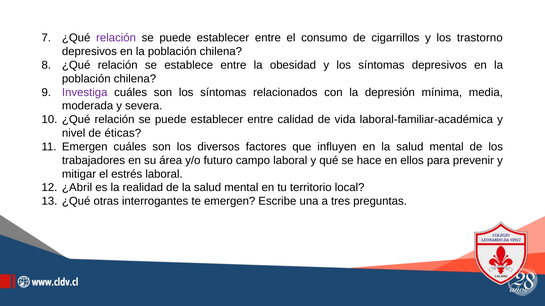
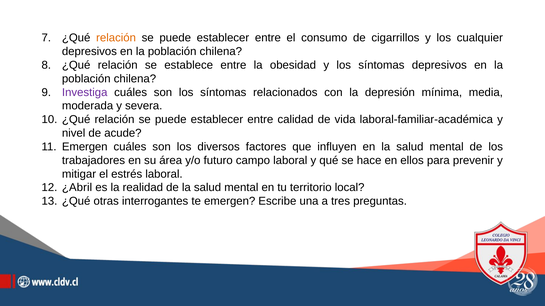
relación at (116, 38) colour: purple -> orange
trastorno: trastorno -> cualquier
éticas: éticas -> acude
